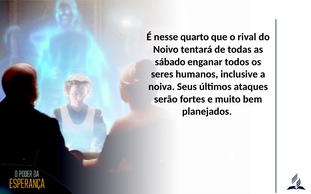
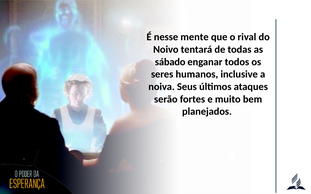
quarto: quarto -> mente
